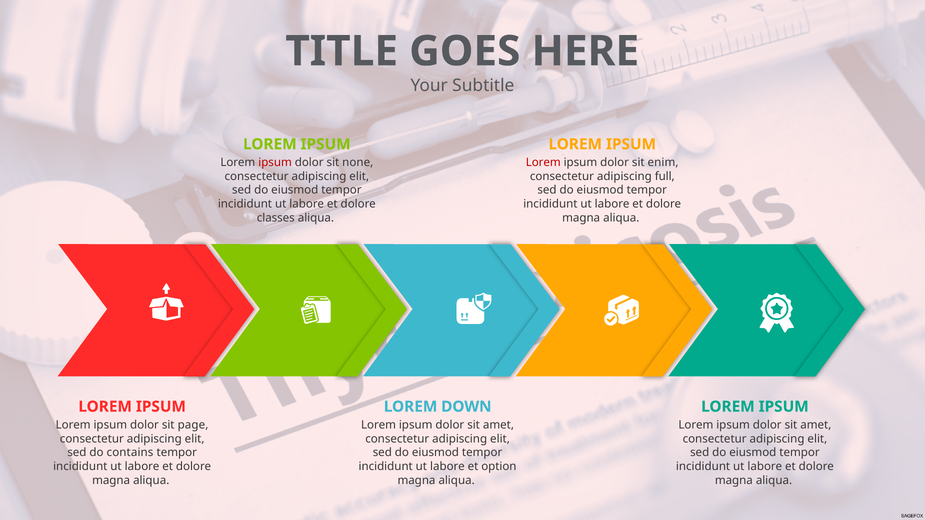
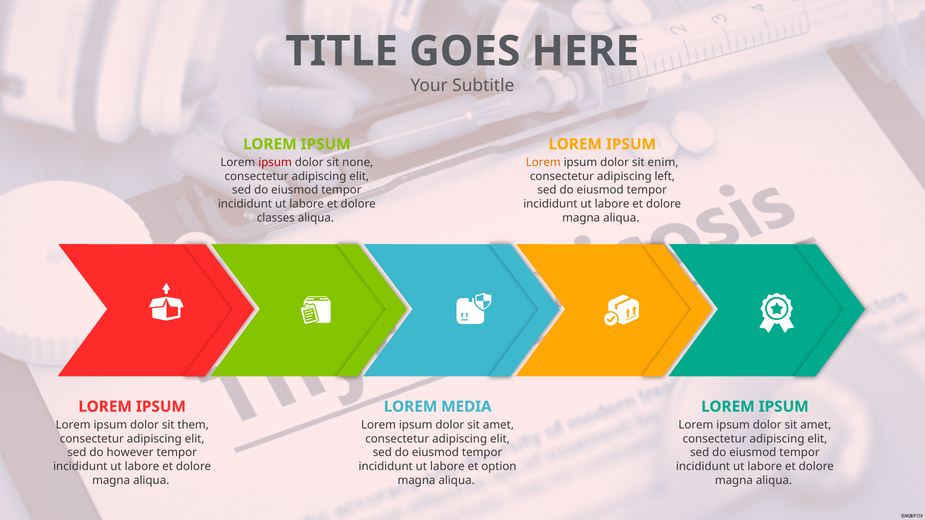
Lorem at (543, 163) colour: red -> orange
full: full -> left
DOWN: DOWN -> MEDIA
page: page -> them
contains: contains -> however
